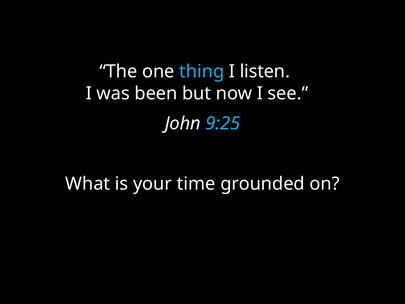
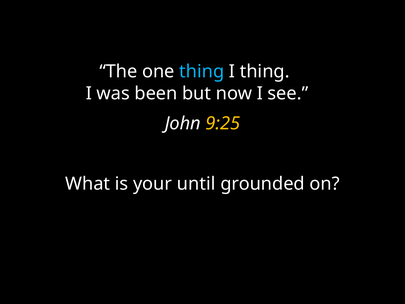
I listen: listen -> thing
9:25 colour: light blue -> yellow
time: time -> until
